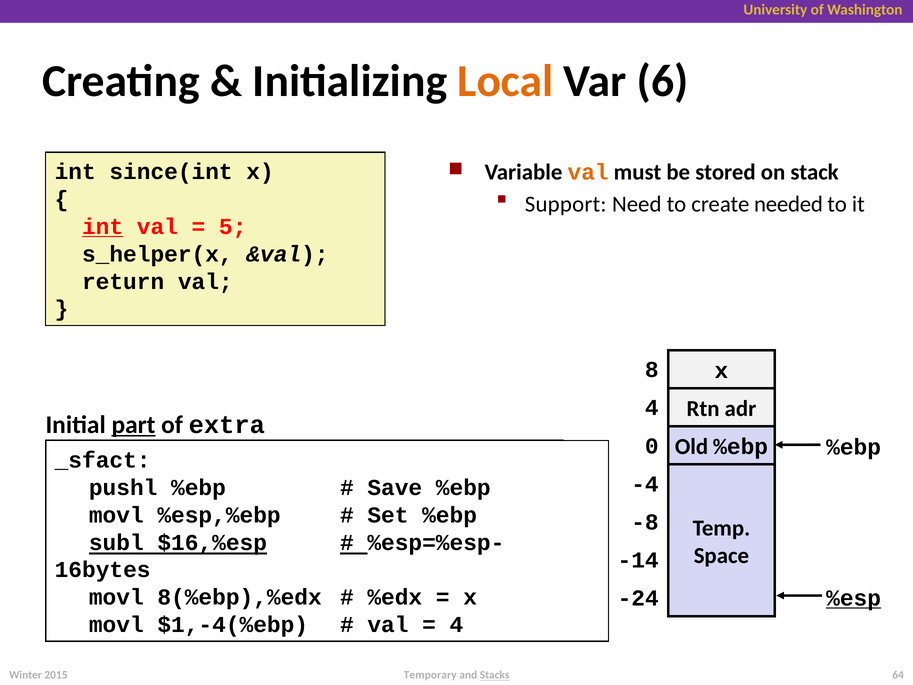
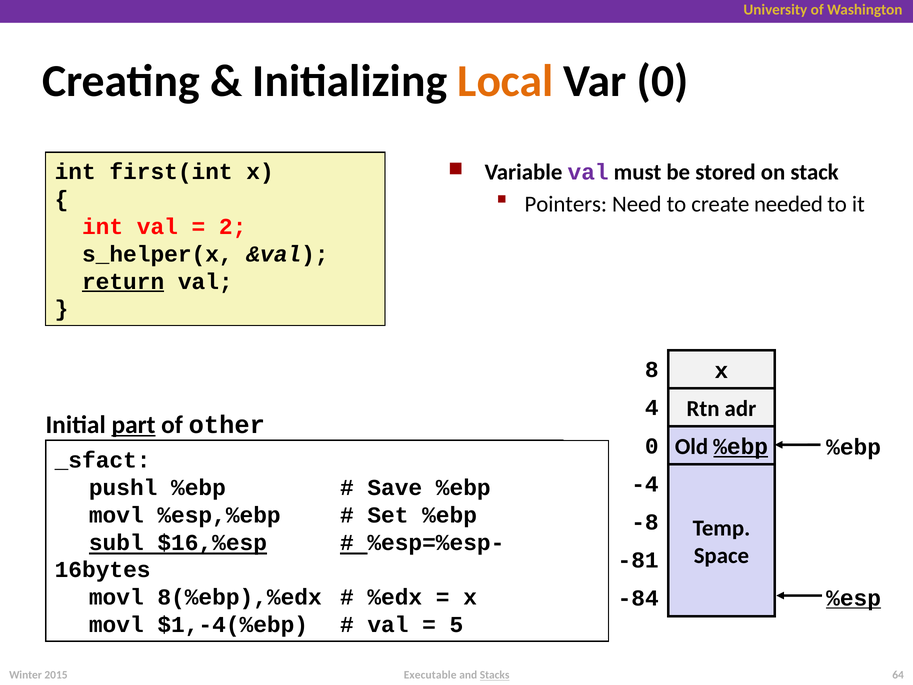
Var 6: 6 -> 0
since(int: since(int -> first(int
val at (588, 172) colour: orange -> purple
Support: Support -> Pointers
int at (103, 227) underline: present -> none
5: 5 -> 2
return underline: none -> present
extra: extra -> other
%ebp at (741, 447) underline: none -> present
-14: -14 -> -81
-24: -24 -> -84
4 at (456, 624): 4 -> 5
Temporary: Temporary -> Executable
